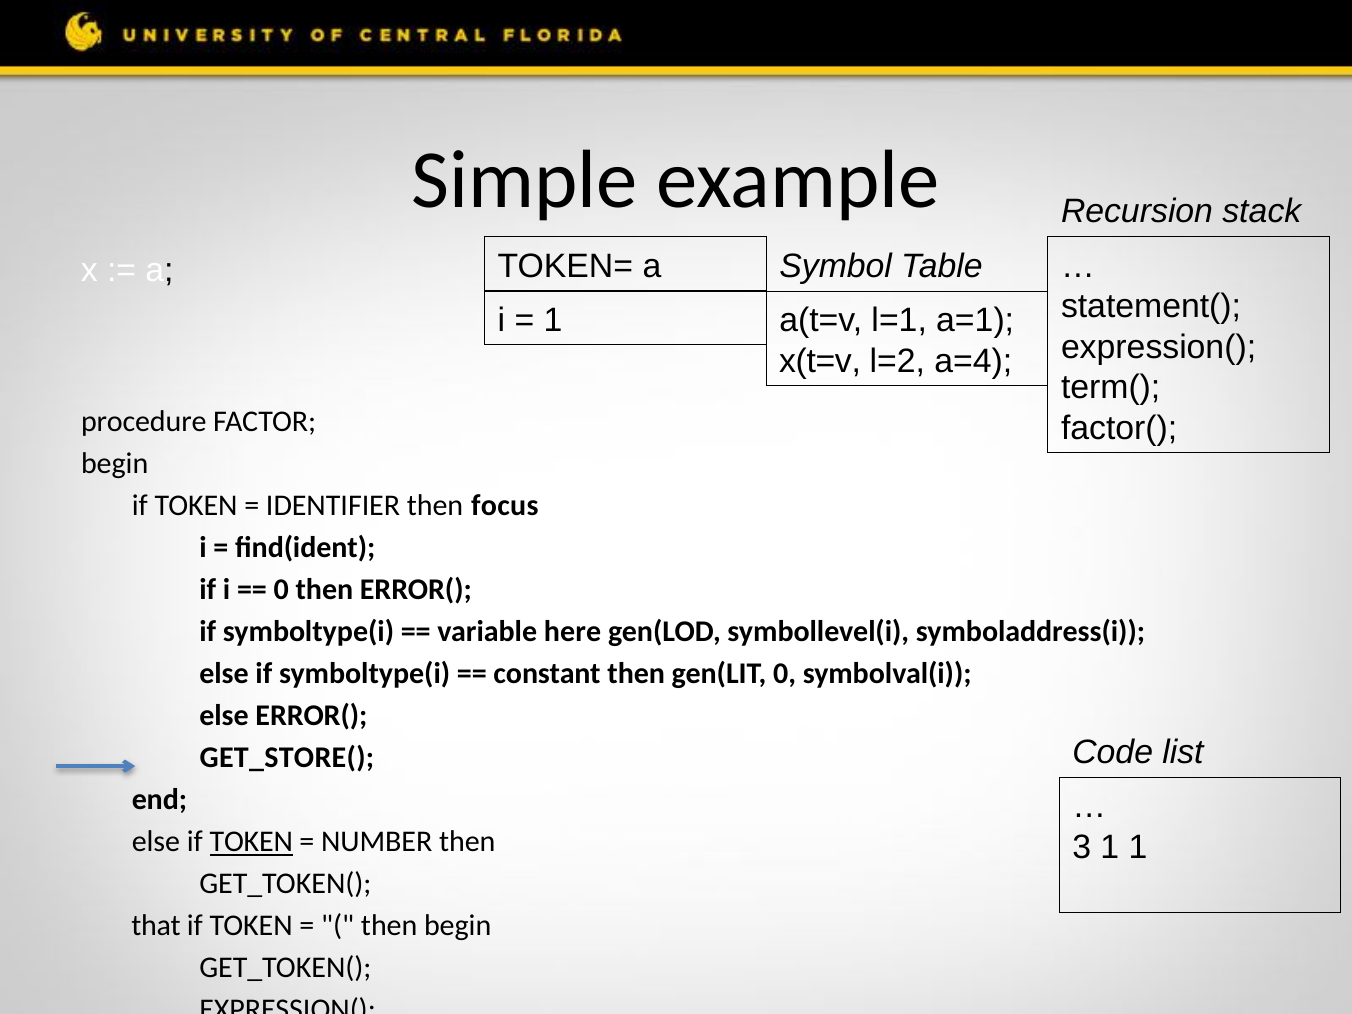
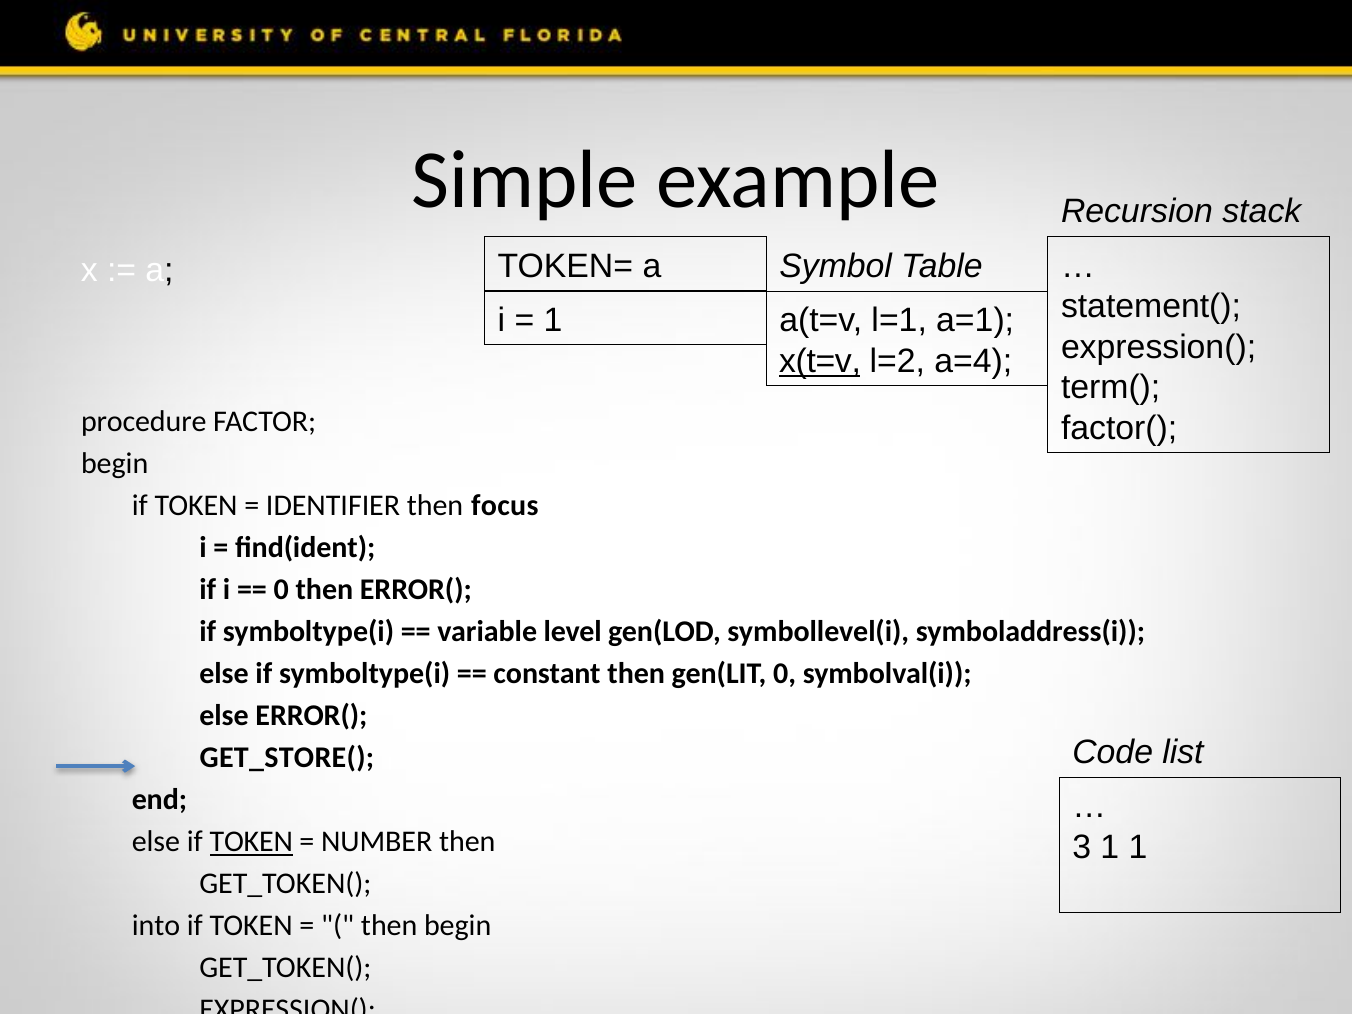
x(t=v underline: none -> present
here: here -> level
that: that -> into
